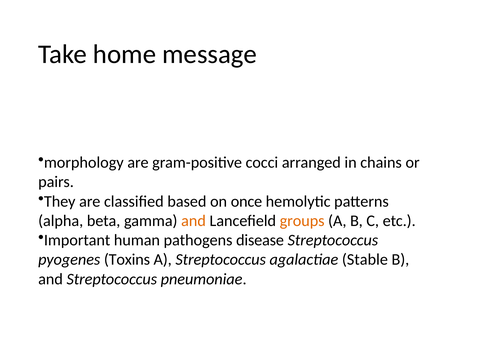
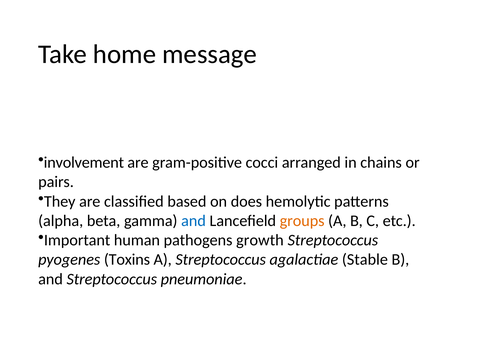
morphology: morphology -> involvement
once: once -> does
and at (194, 221) colour: orange -> blue
disease: disease -> growth
